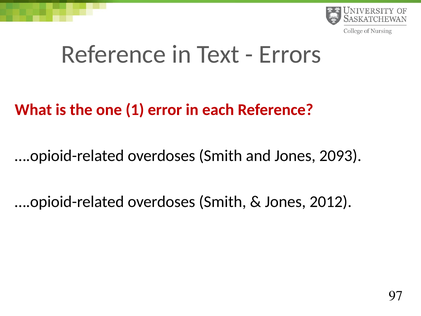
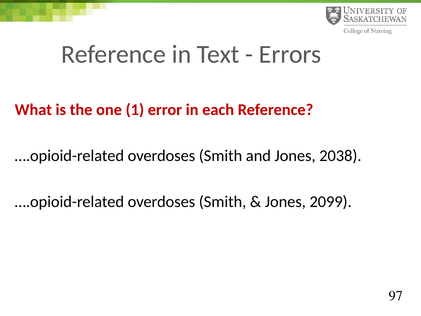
2093: 2093 -> 2038
2012: 2012 -> 2099
